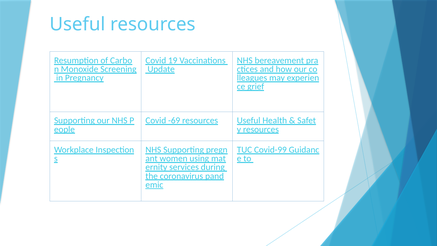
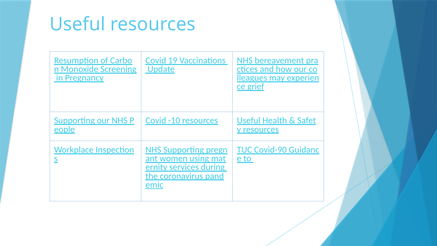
-69: -69 -> -10
Covid-99: Covid-99 -> Covid-90
